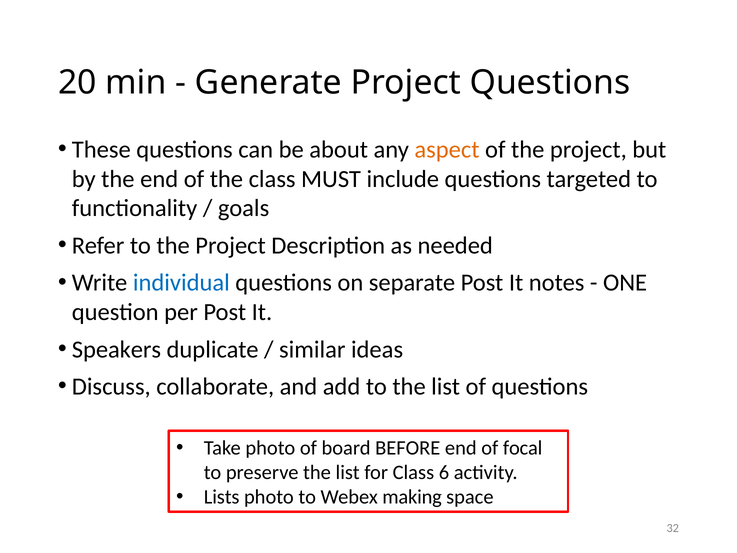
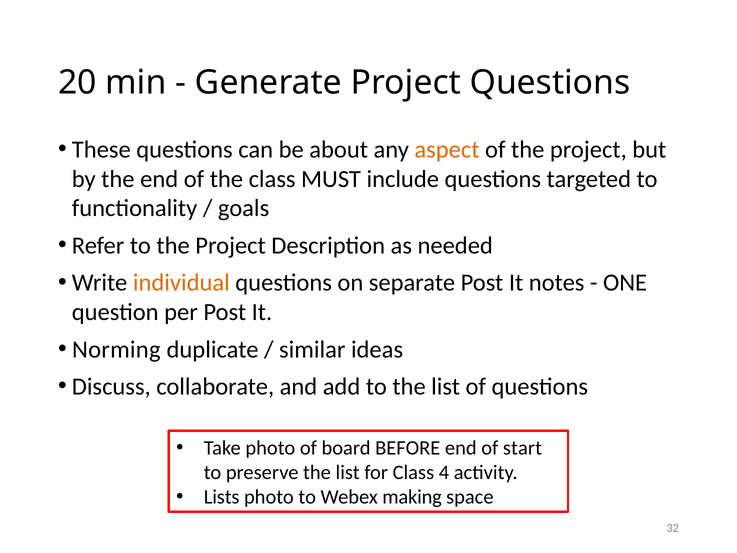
individual colour: blue -> orange
Speakers: Speakers -> Norming
focal: focal -> start
6: 6 -> 4
